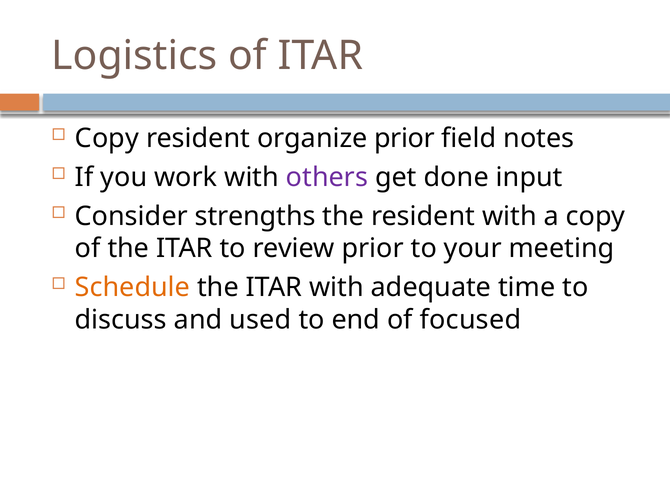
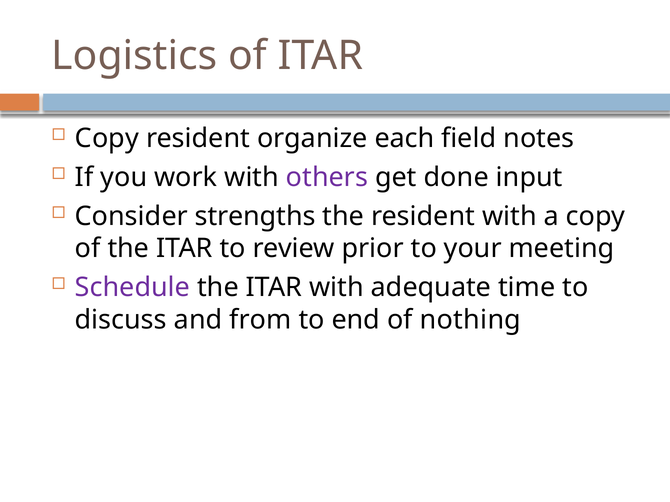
organize prior: prior -> each
Schedule colour: orange -> purple
used: used -> from
focused: focused -> nothing
